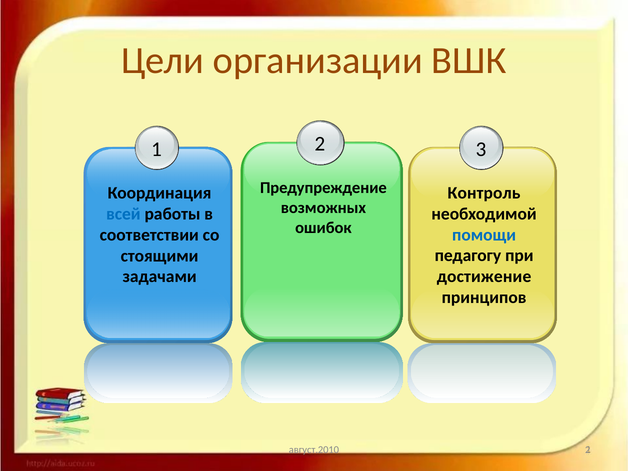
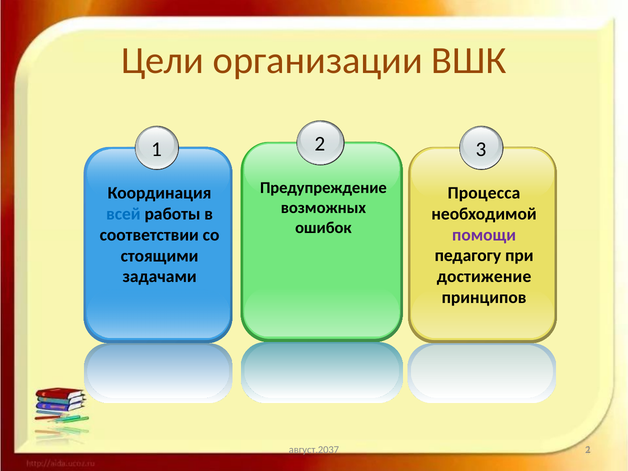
Контроль: Контроль -> Процесса
помощи colour: blue -> purple
август.2010: август.2010 -> август.2037
